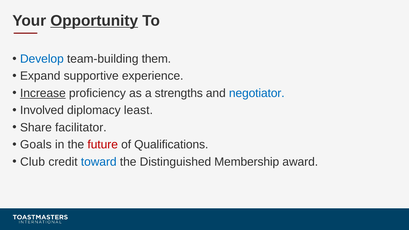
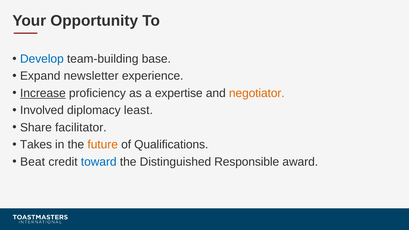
Opportunity underline: present -> none
them: them -> base
supportive: supportive -> newsletter
strengths: strengths -> expertise
negotiator colour: blue -> orange
Goals: Goals -> Takes
future colour: red -> orange
Club: Club -> Beat
Membership: Membership -> Responsible
